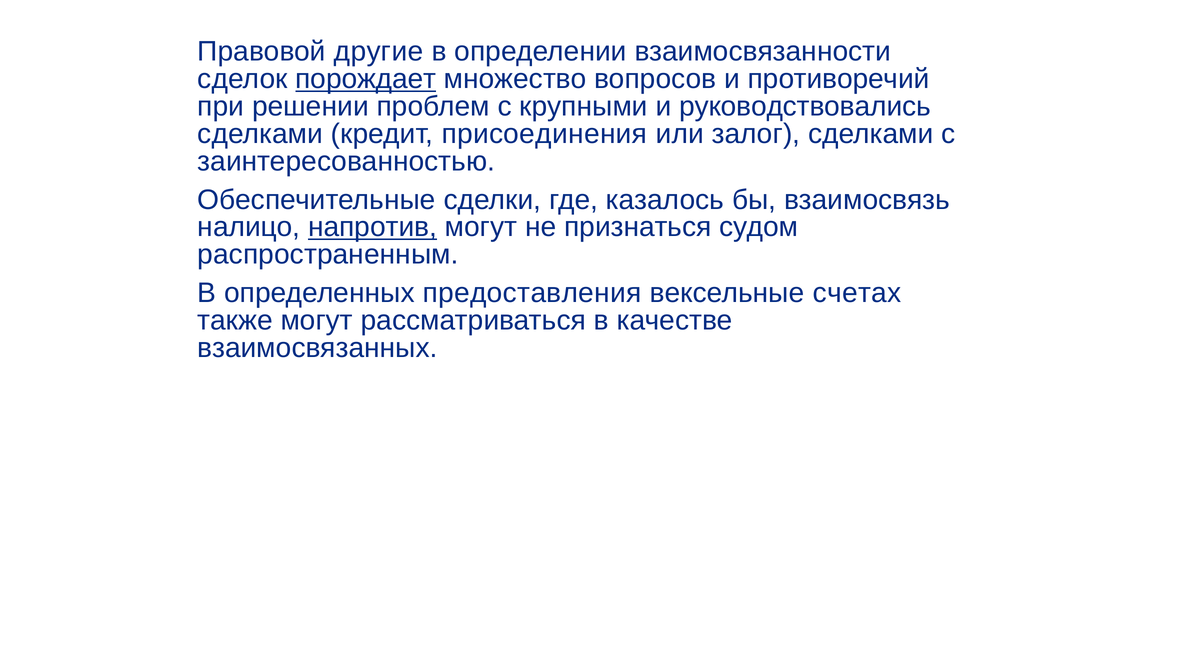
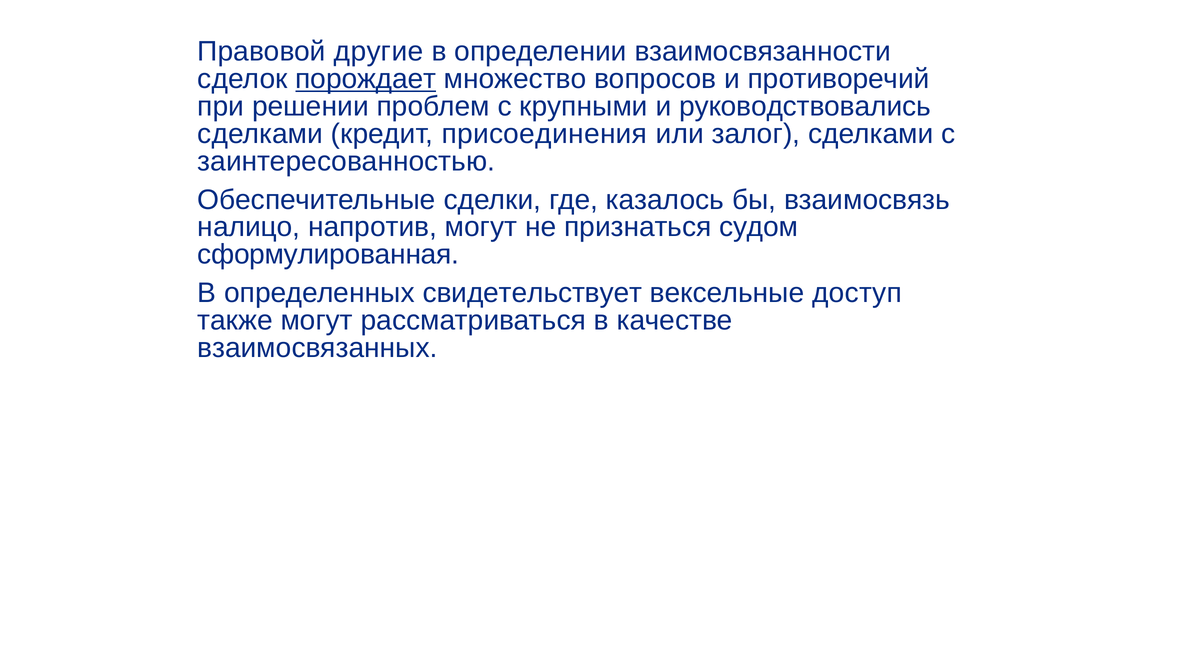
напротив underline: present -> none
распространенным: распространенным -> сформулированная
предоставления: предоставления -> свидетельствует
счетах: счетах -> доступ
